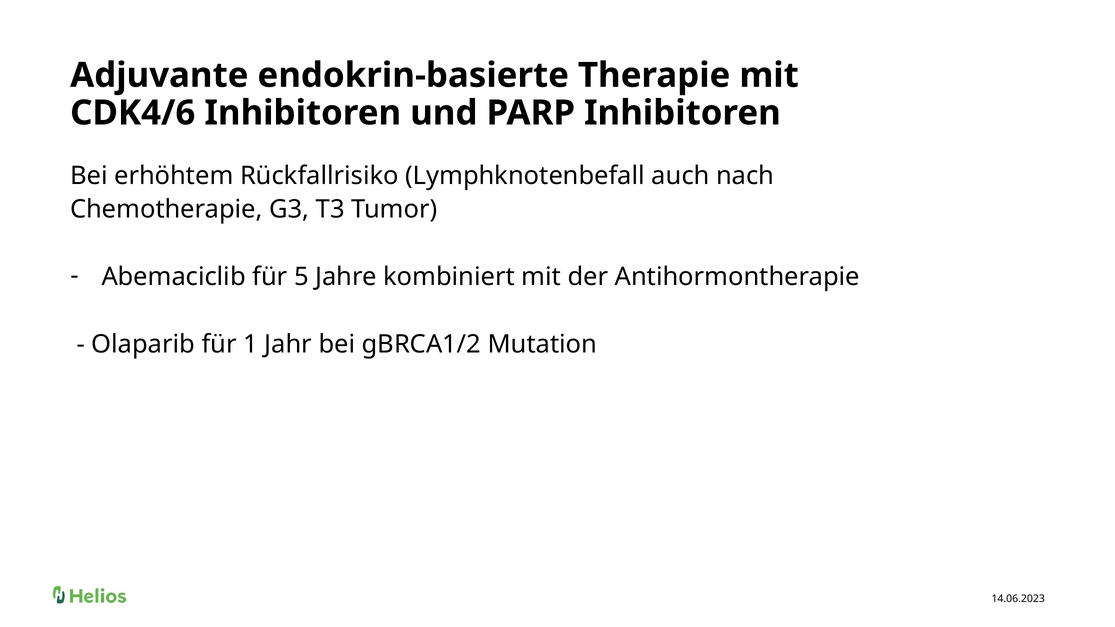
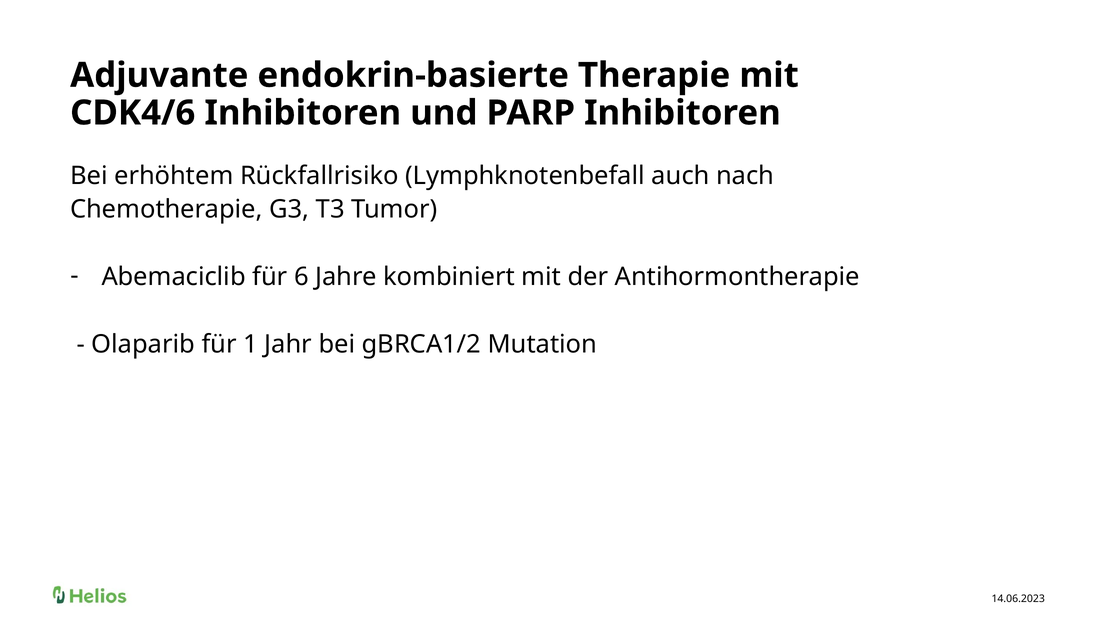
5: 5 -> 6
